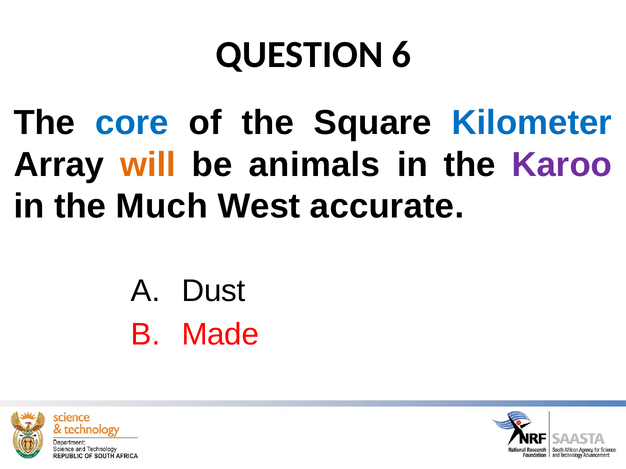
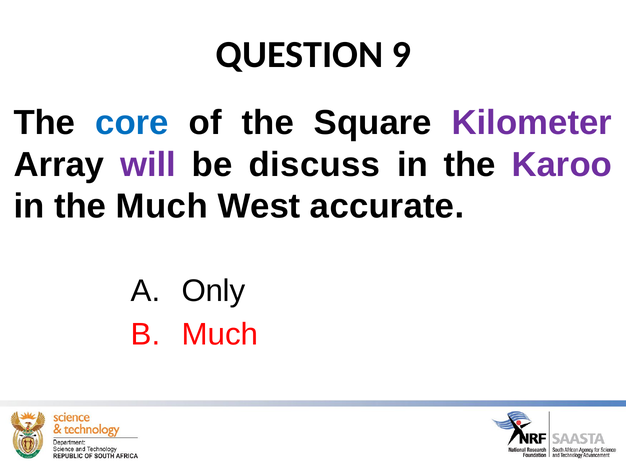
6: 6 -> 9
Kilometer colour: blue -> purple
will colour: orange -> purple
animals: animals -> discuss
Dust: Dust -> Only
Made at (220, 335): Made -> Much
